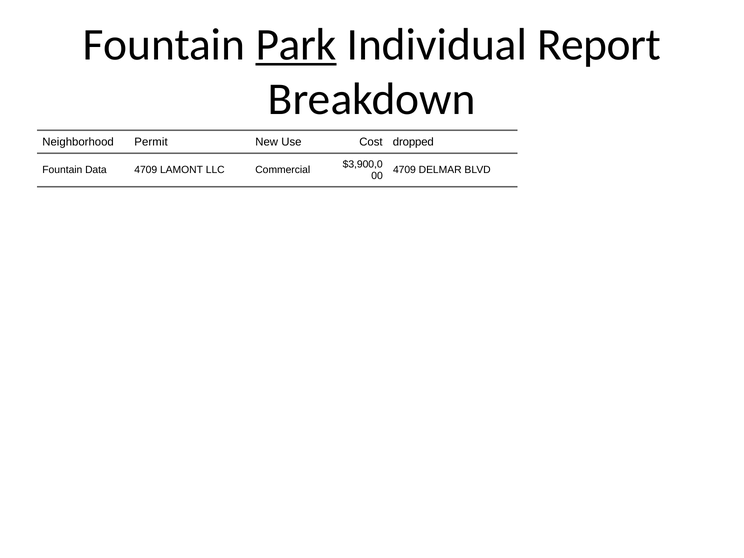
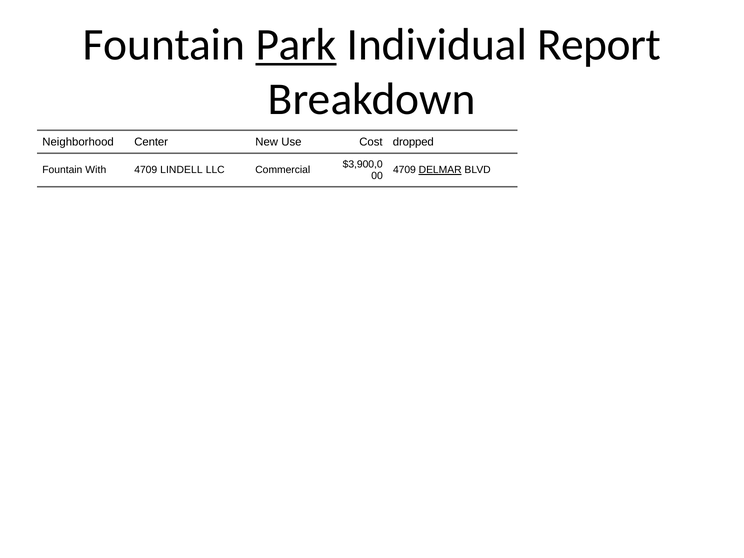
Permit: Permit -> Center
Data: Data -> With
LAMONT: LAMONT -> LINDELL
DELMAR underline: none -> present
